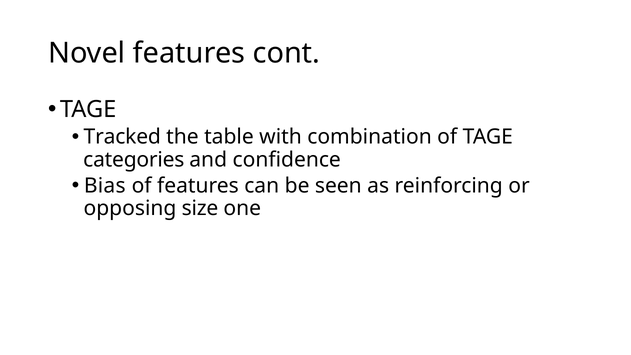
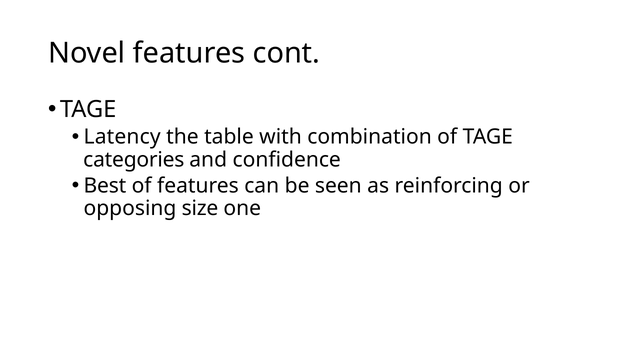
Tracked: Tracked -> Latency
Bias: Bias -> Best
